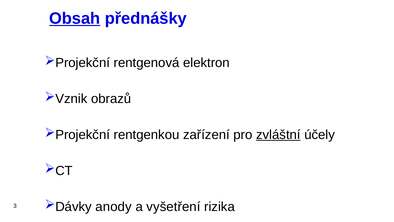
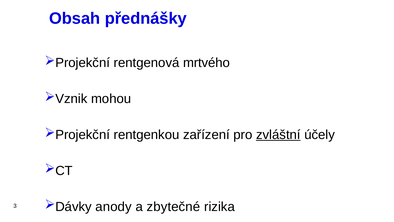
Obsah underline: present -> none
elektron: elektron -> mrtvého
obrazů: obrazů -> mohou
vyšetření: vyšetření -> zbytečné
